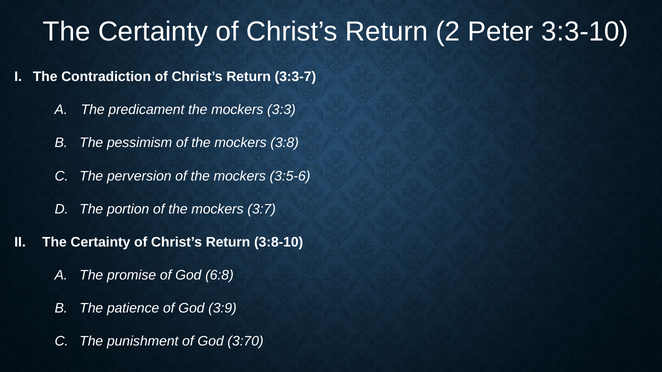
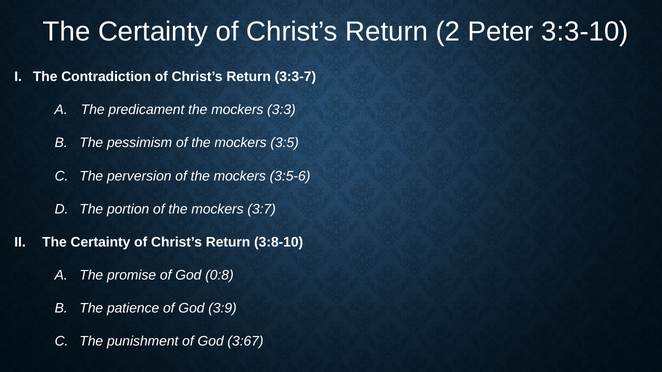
3:8: 3:8 -> 3:5
6:8: 6:8 -> 0:8
3:70: 3:70 -> 3:67
